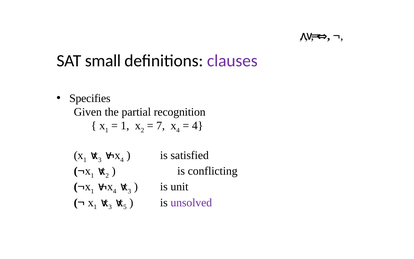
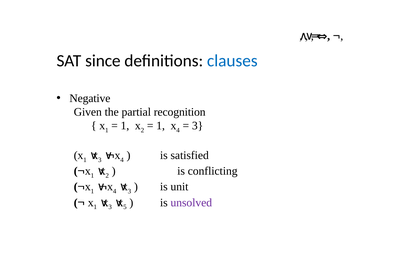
small: small -> since
clauses colour: purple -> blue
Specifies: Specifies -> Negative
7 at (161, 126): 7 -> 1
4 at (198, 126): 4 -> 3
